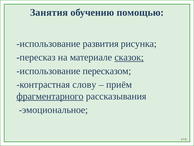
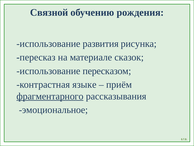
Занятия: Занятия -> Связной
помощью: помощью -> рождения
сказок underline: present -> none
слову: слову -> языке
